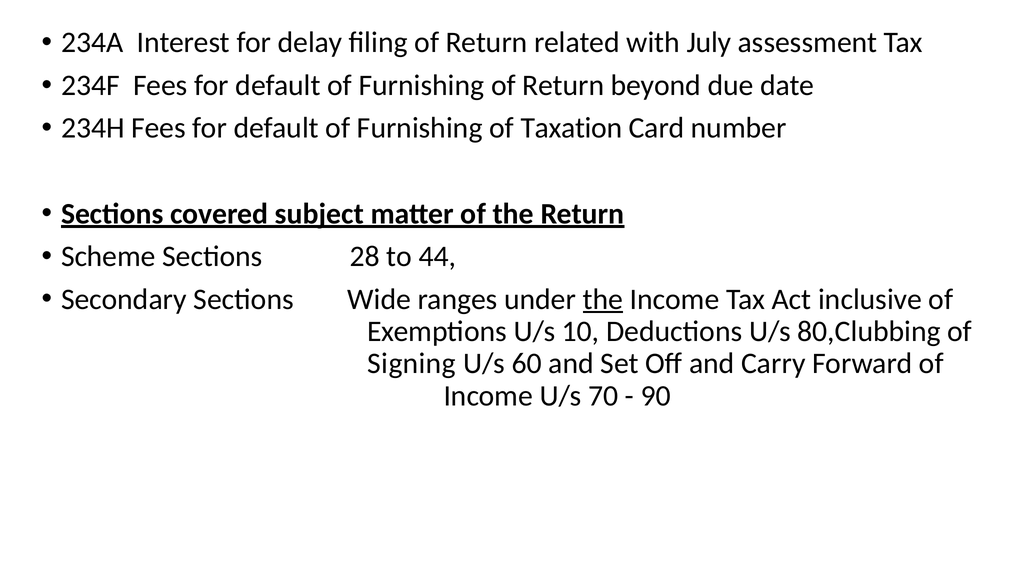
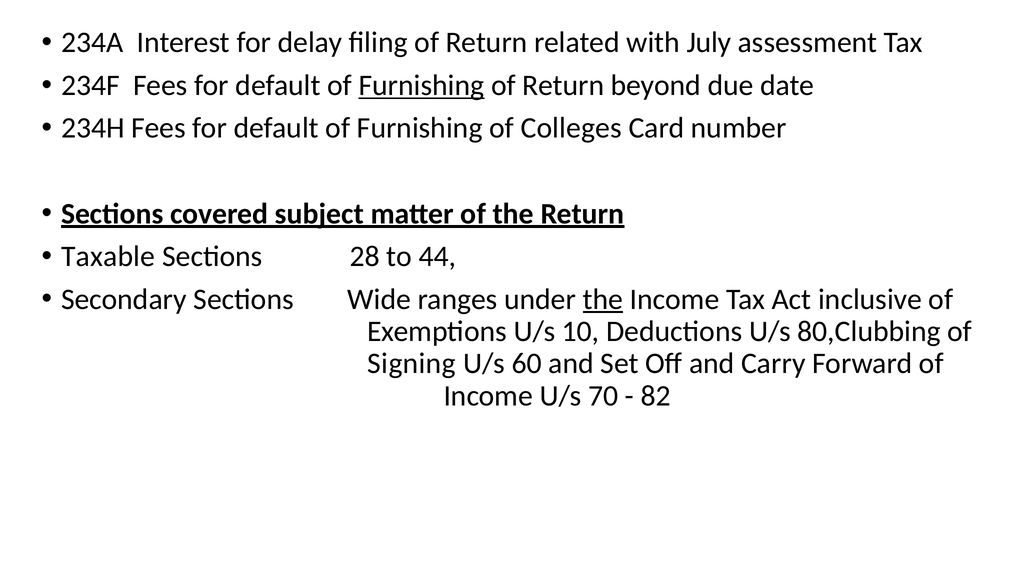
Furnishing at (422, 85) underline: none -> present
Taxation: Taxation -> Colleges
Scheme: Scheme -> Taxable
90: 90 -> 82
